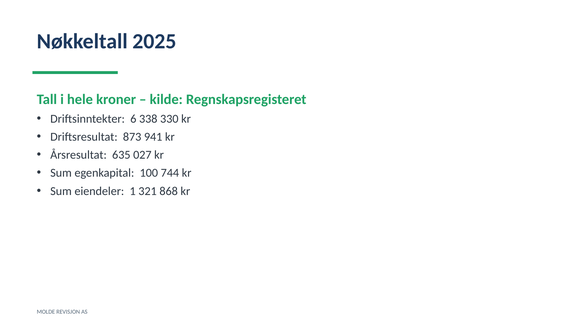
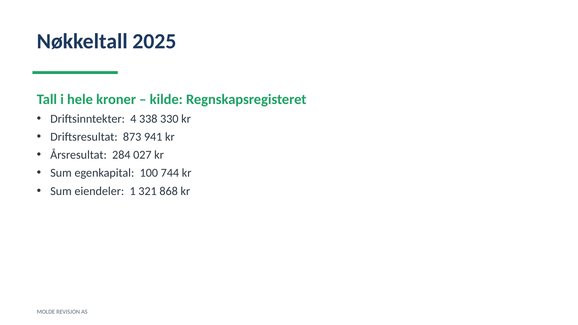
6: 6 -> 4
635: 635 -> 284
